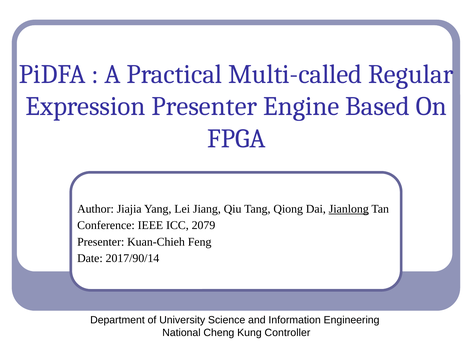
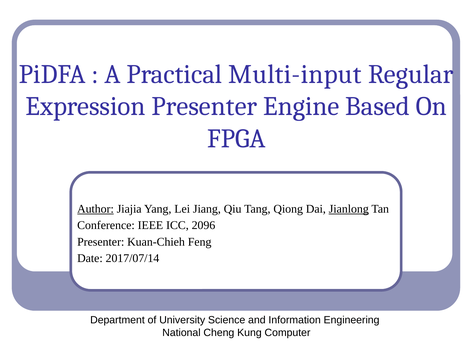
Multi-called: Multi-called -> Multi-input
Author underline: none -> present
2079: 2079 -> 2096
2017/90/14: 2017/90/14 -> 2017/07/14
Controller: Controller -> Computer
